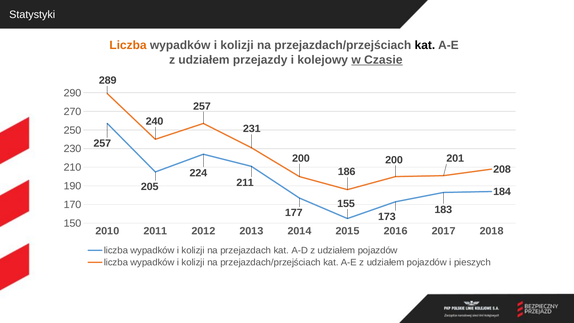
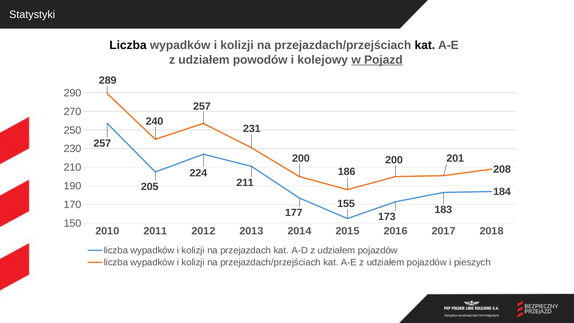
Liczba at (128, 45) colour: orange -> black
przejazdy: przejazdy -> powodów
Czasie: Czasie -> Pojazd
